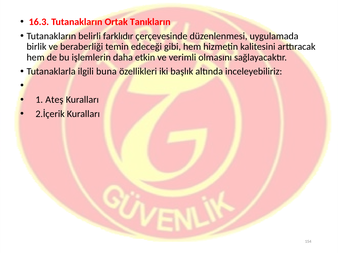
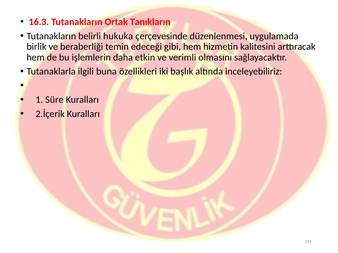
farklıdır: farklıdır -> hukuka
Ateş: Ateş -> Süre
